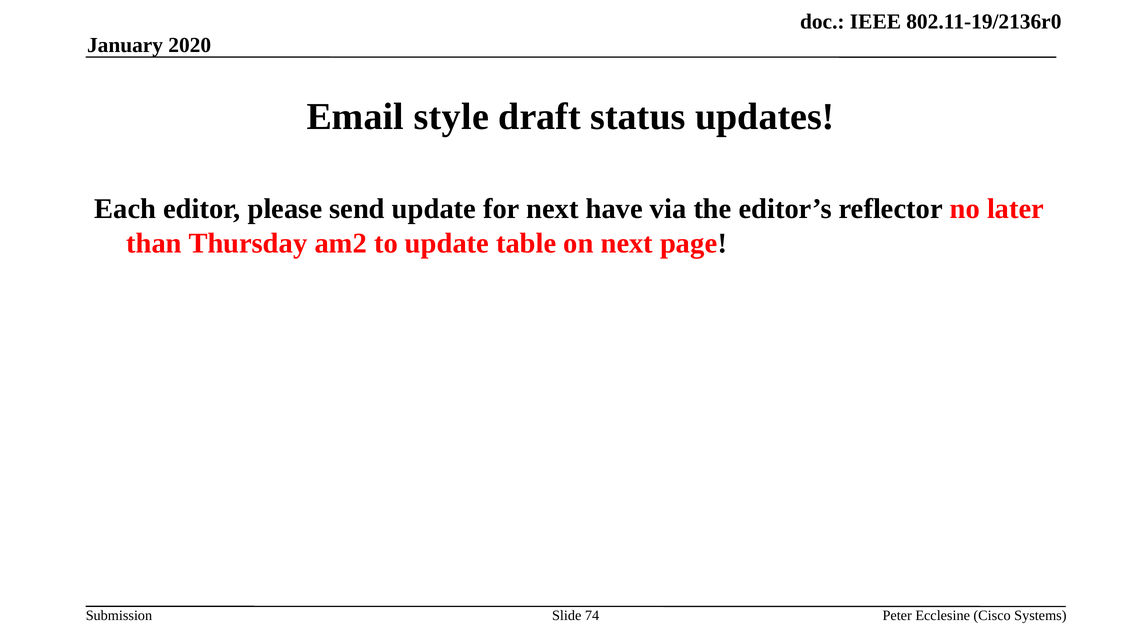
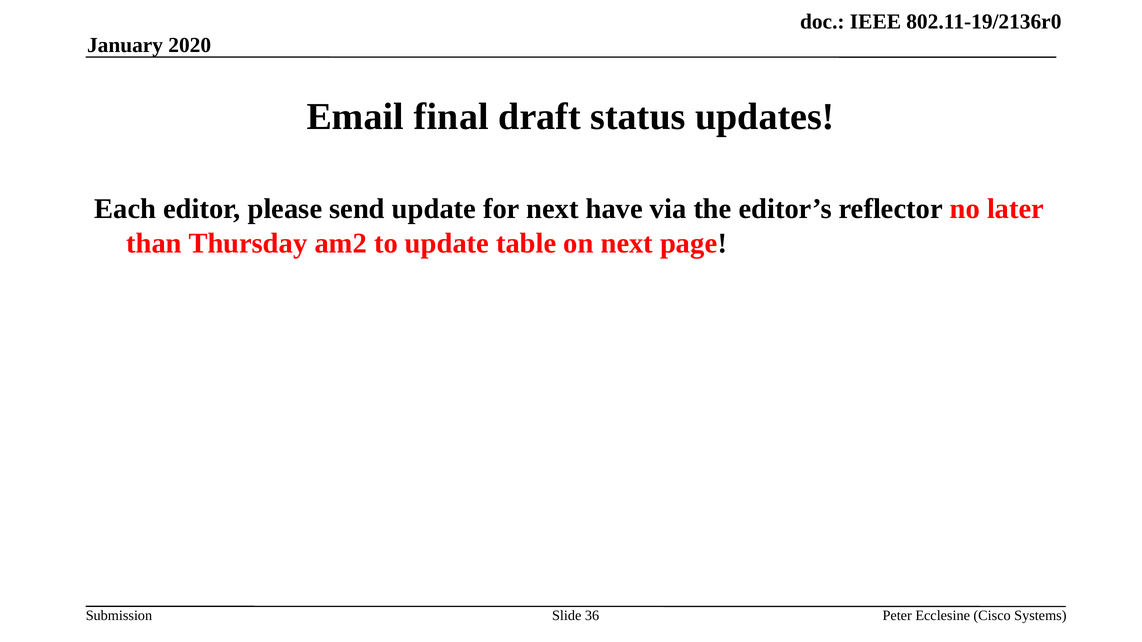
style: style -> final
74: 74 -> 36
